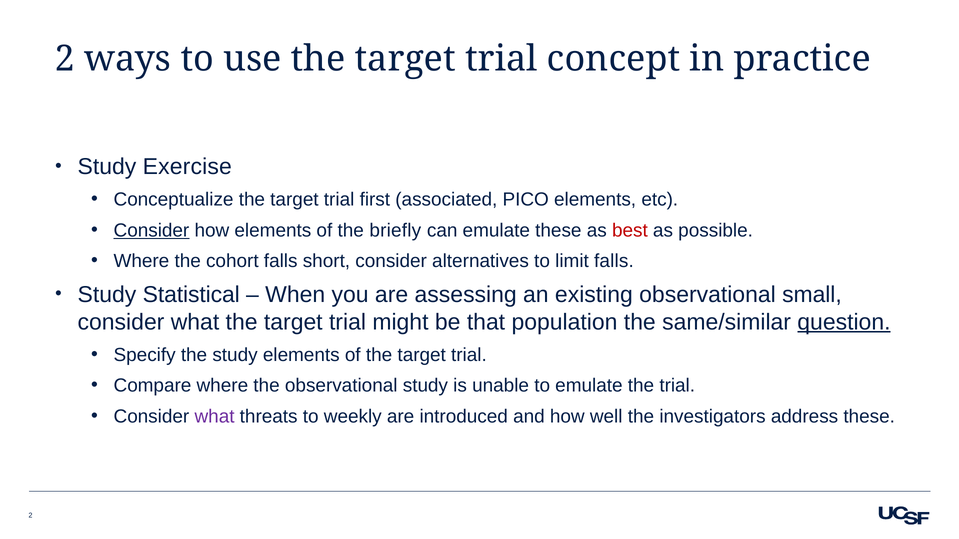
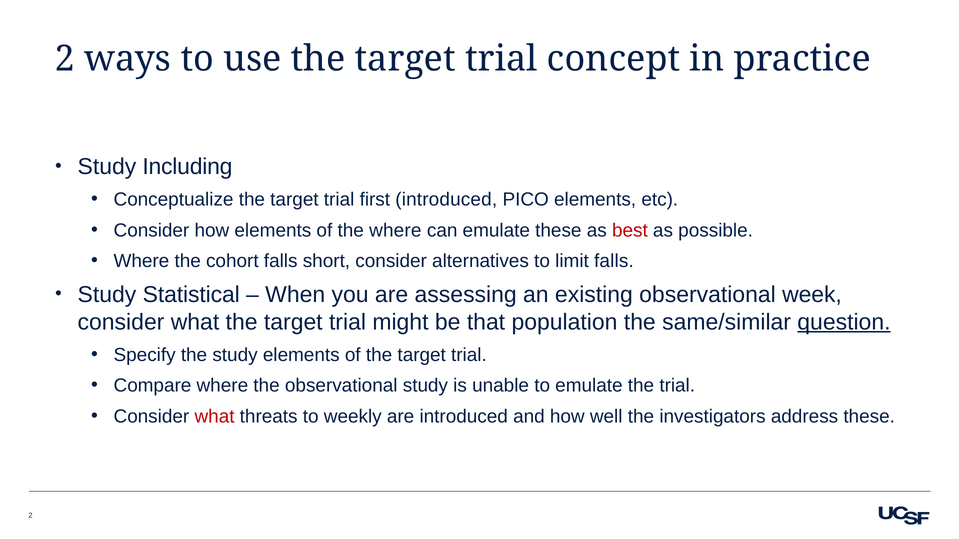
Exercise: Exercise -> Including
first associated: associated -> introduced
Consider at (151, 231) underline: present -> none
the briefly: briefly -> where
small: small -> week
what at (215, 417) colour: purple -> red
